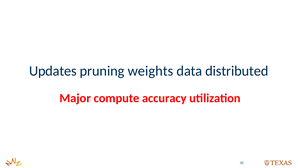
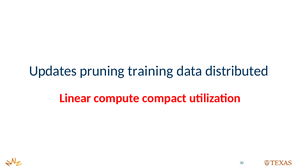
weights: weights -> training
Major: Major -> Linear
accuracy: accuracy -> compact
